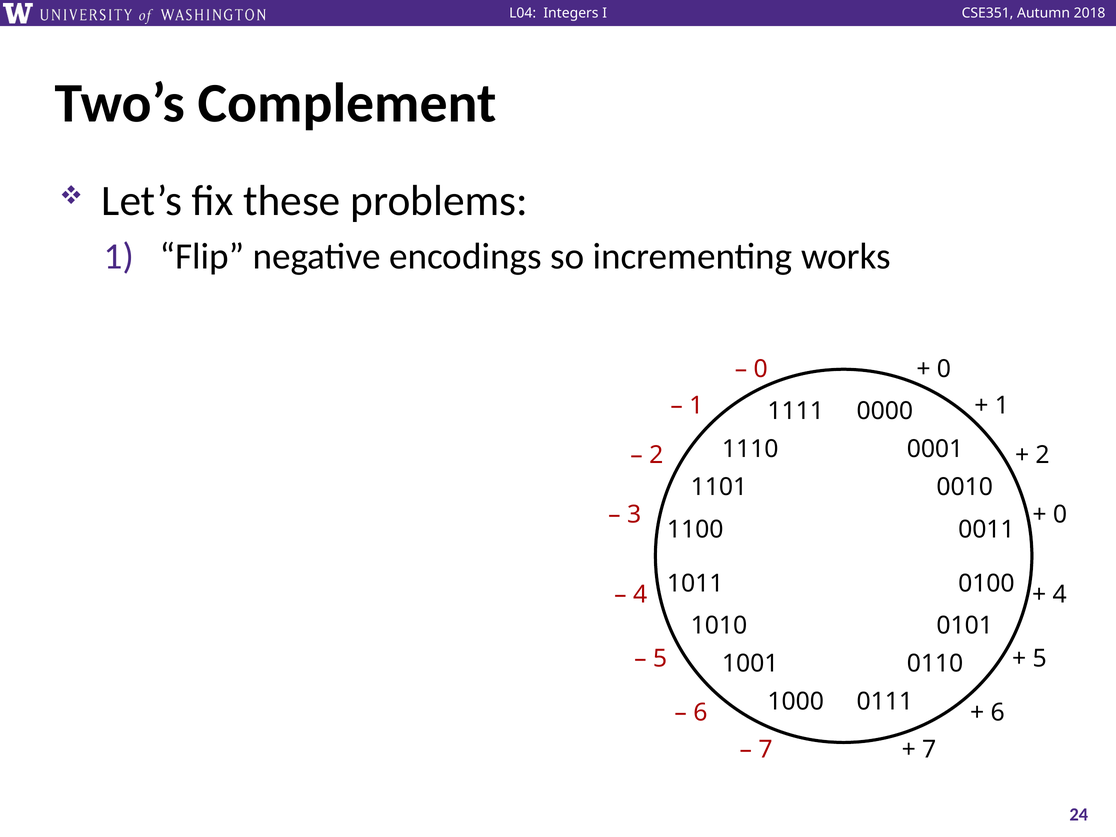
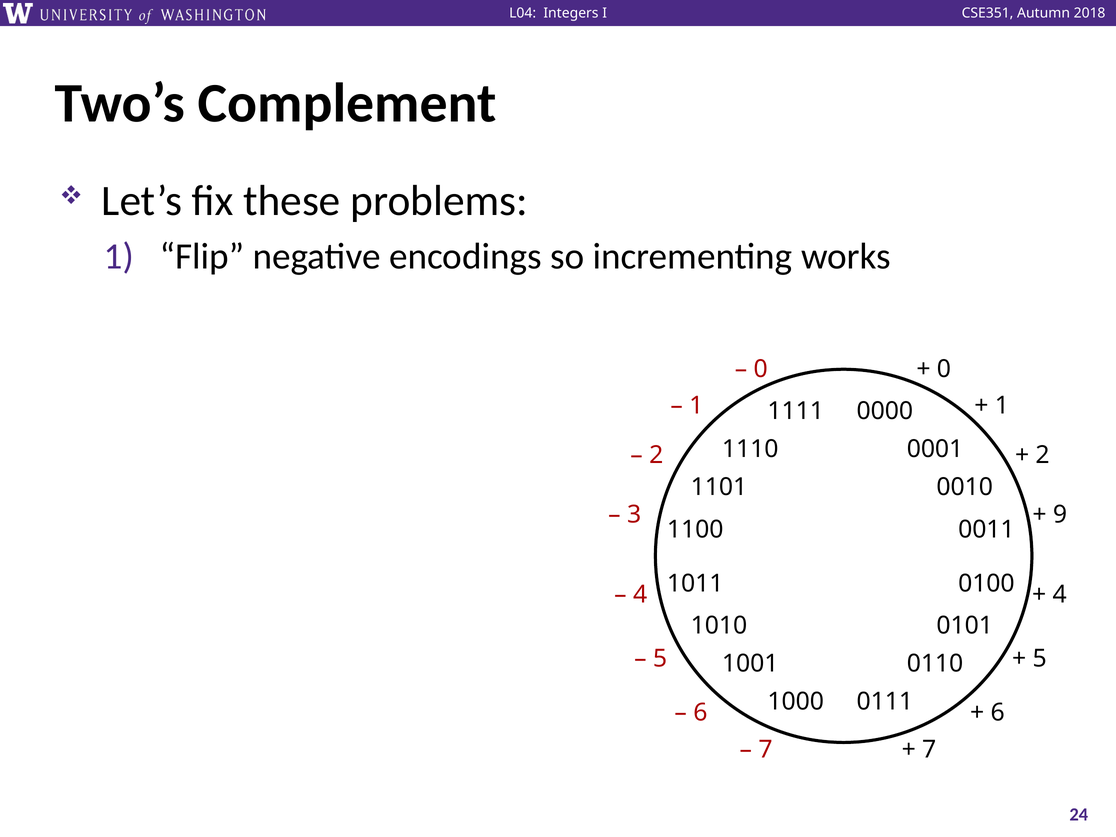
0 at (1060, 515): 0 -> 9
